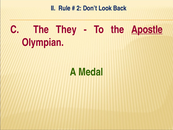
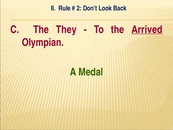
Apostle: Apostle -> Arrived
